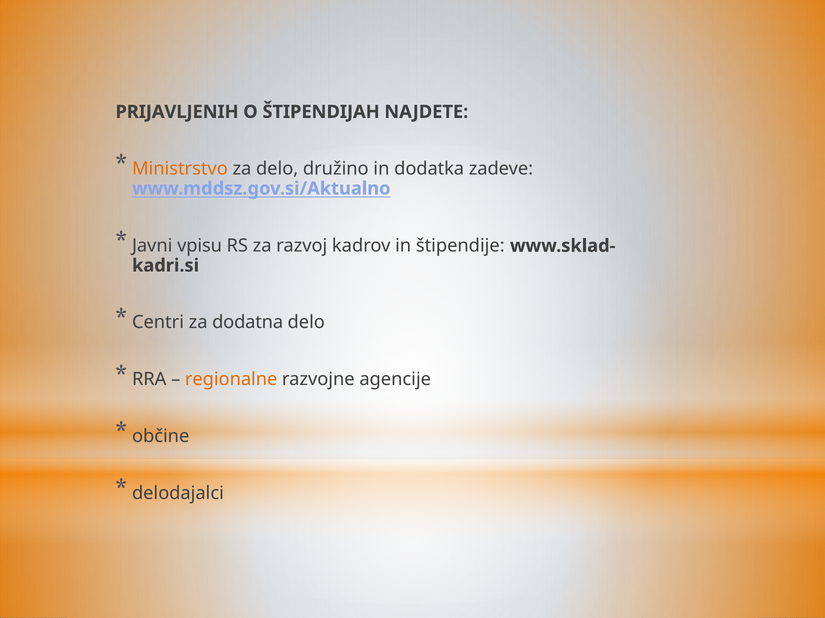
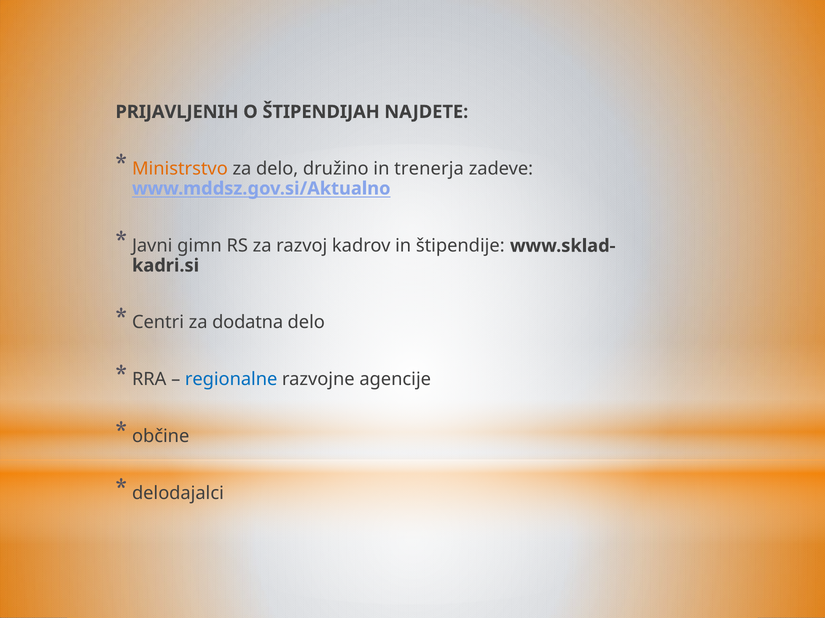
dodatka: dodatka -> trenerja
vpisu: vpisu -> gimn
regionalne colour: orange -> blue
